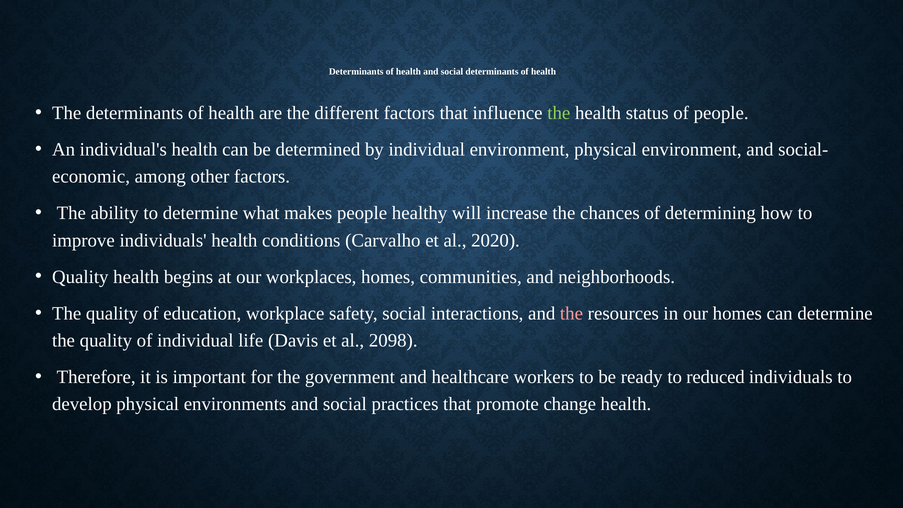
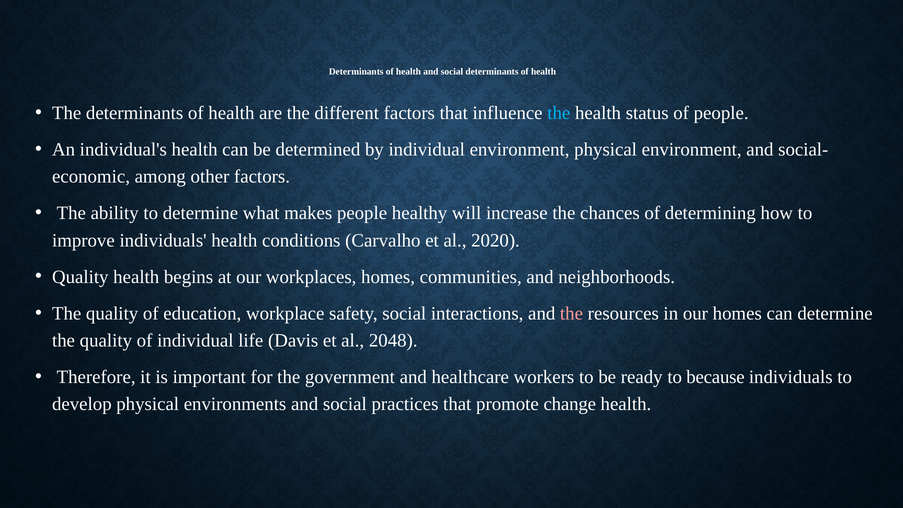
the at (559, 113) colour: light green -> light blue
2098: 2098 -> 2048
reduced: reduced -> because
